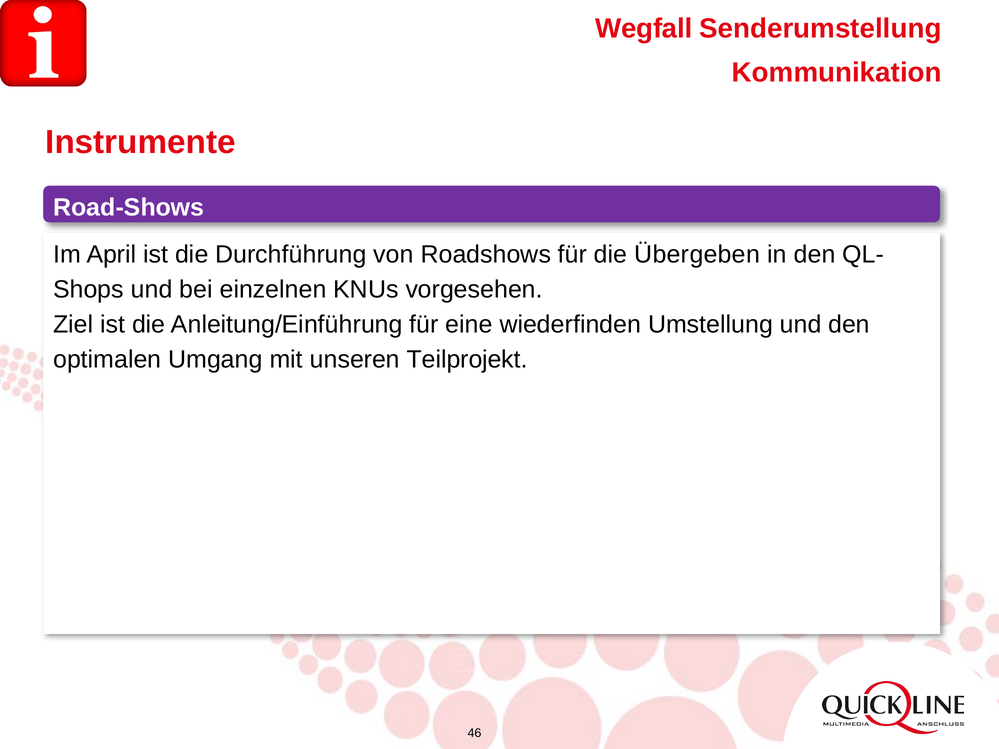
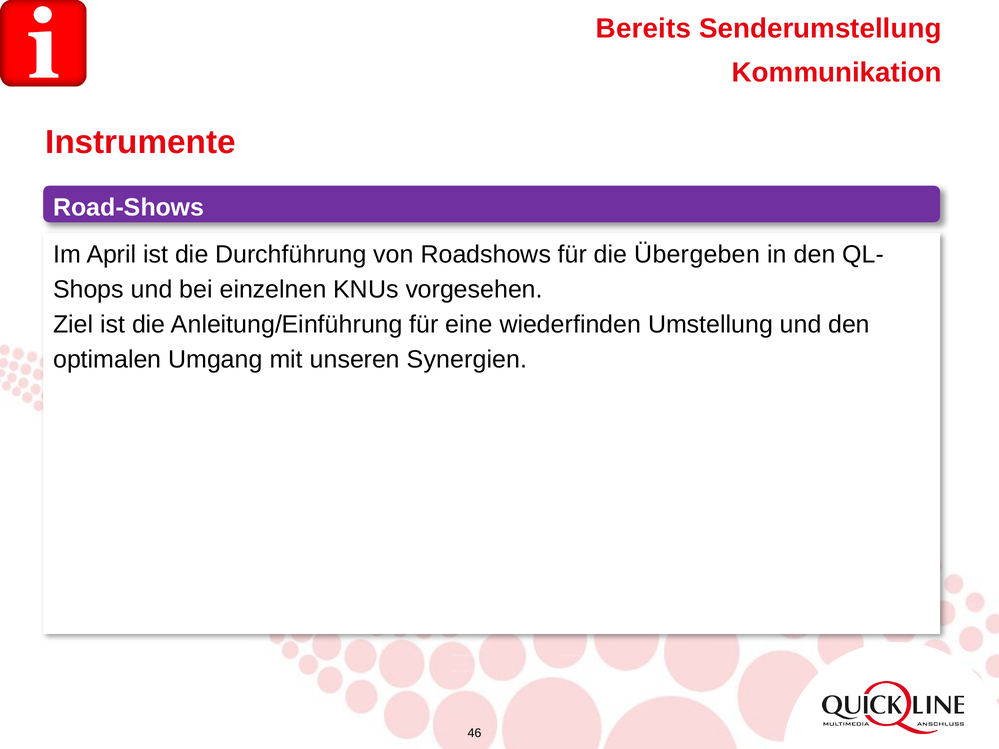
Wegfall: Wegfall -> Bereits
Teilprojekt: Teilprojekt -> Synergien
